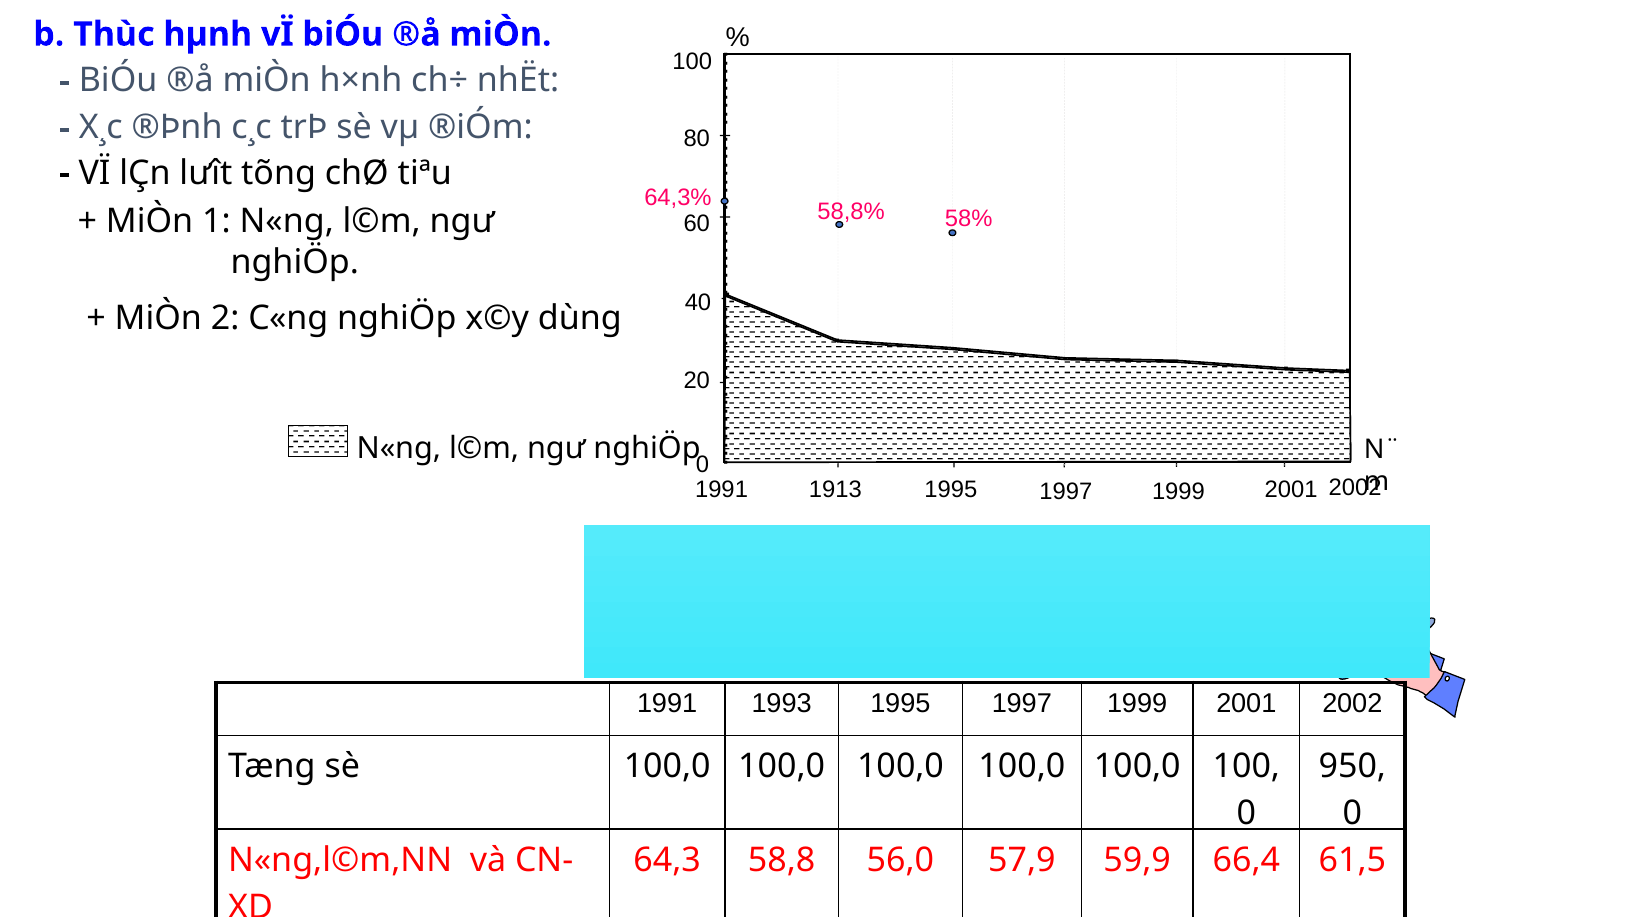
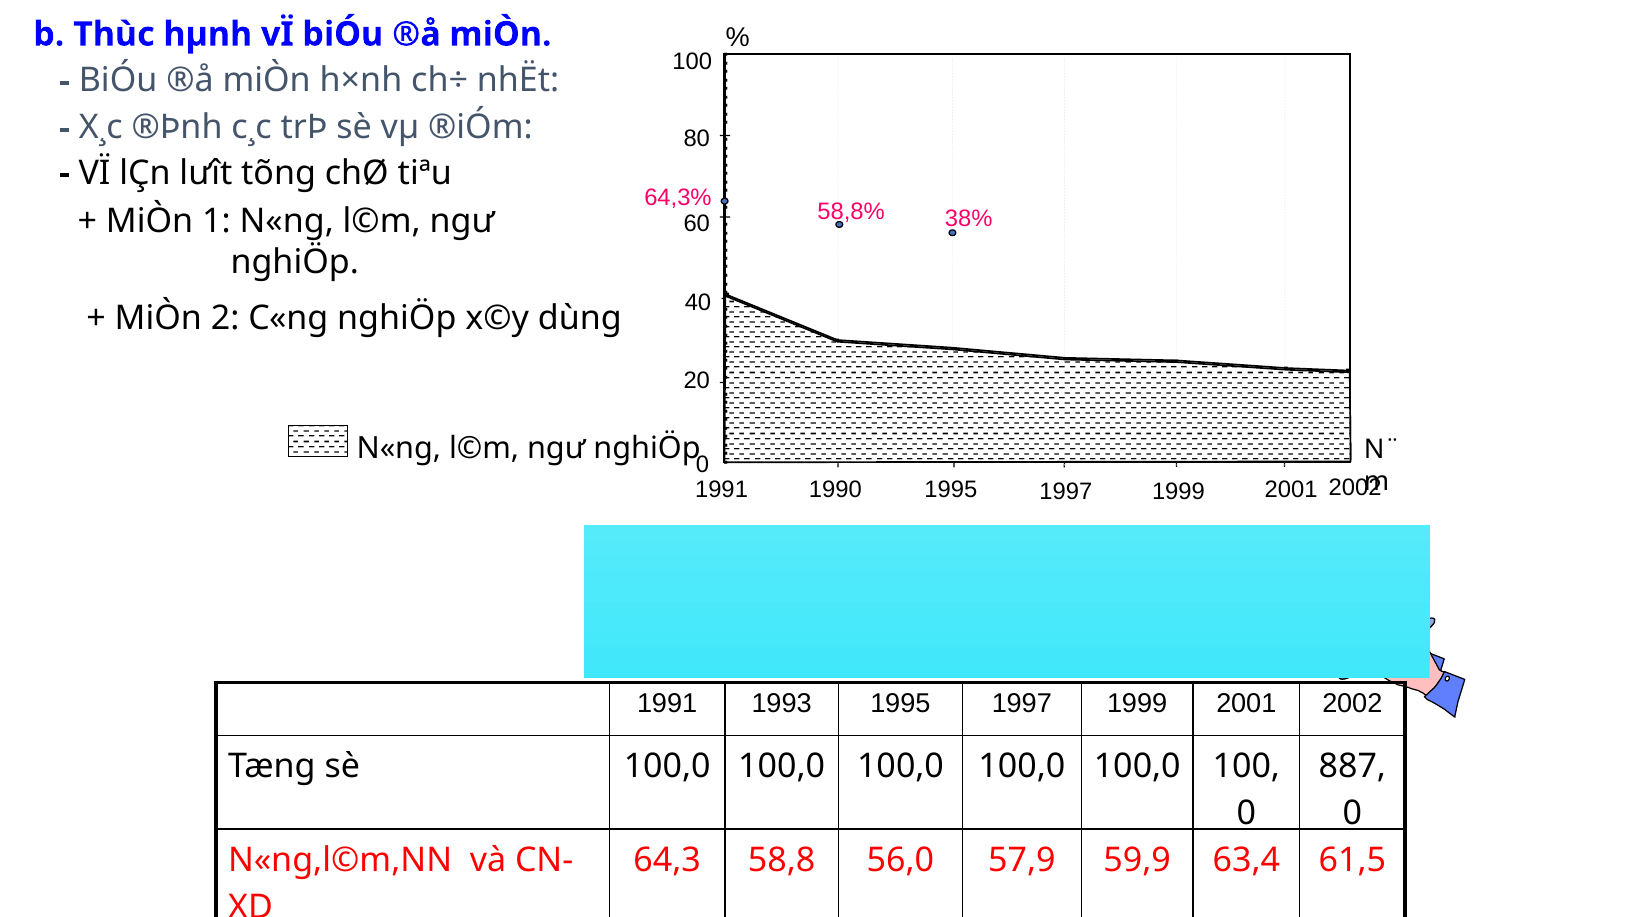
58%: 58% -> 38%
1913: 1913 -> 1990
950: 950 -> 887
66,4: 66,4 -> 63,4
